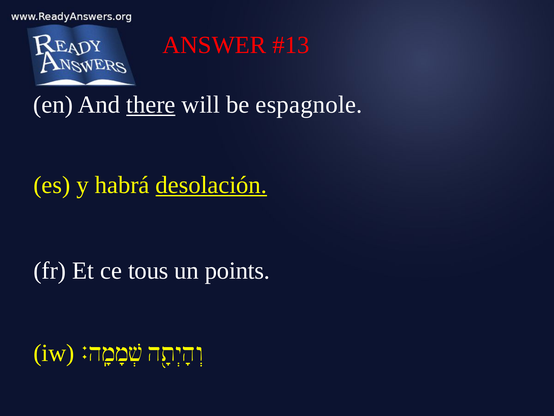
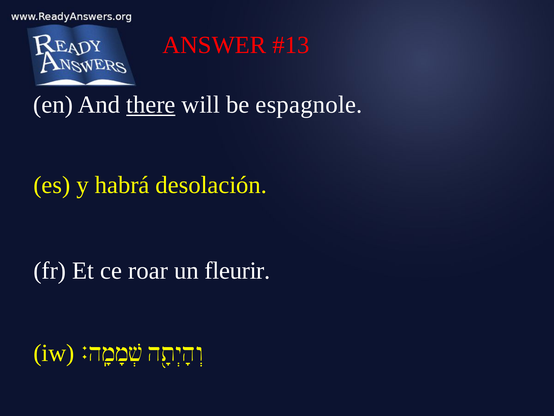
desolación underline: present -> none
tous: tous -> roar
points: points -> fleurir
